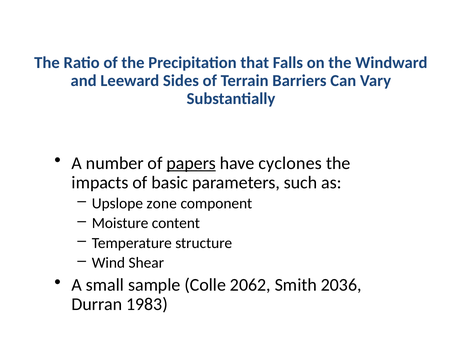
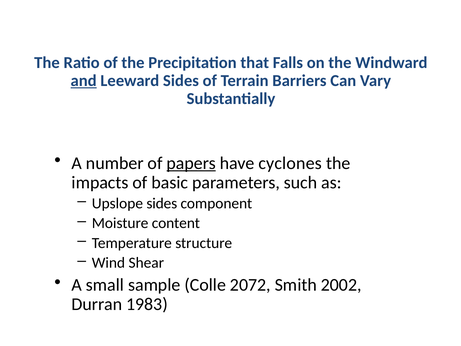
and underline: none -> present
Upslope zone: zone -> sides
2062: 2062 -> 2072
2036: 2036 -> 2002
